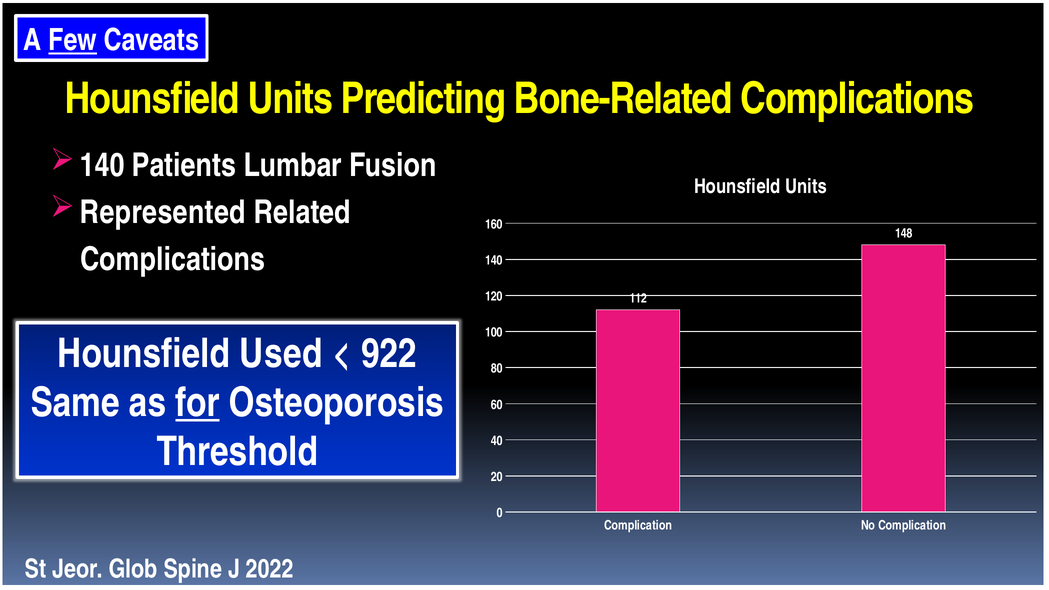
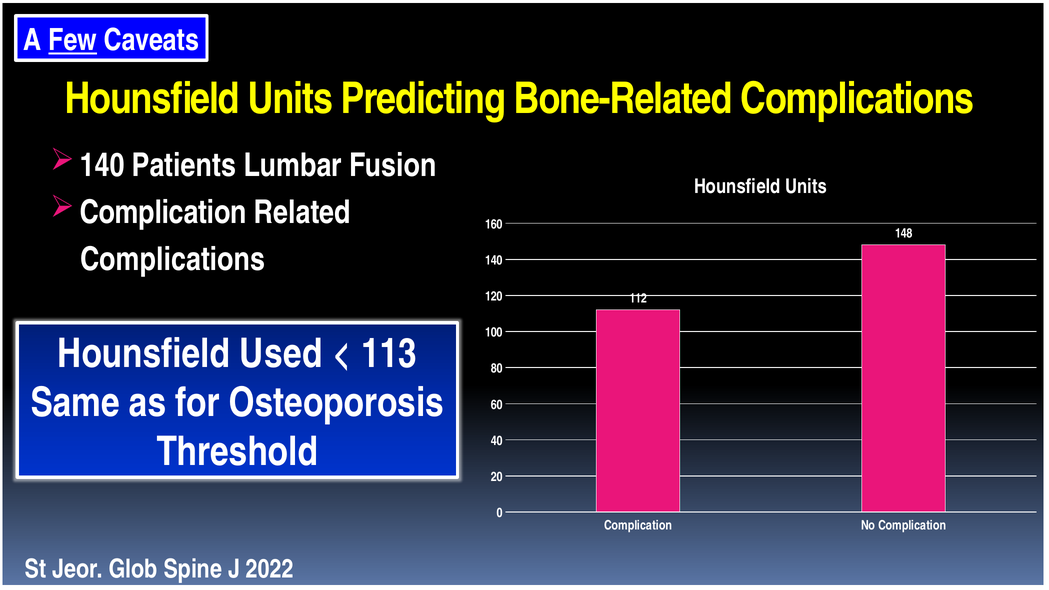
Represented at (163, 212): Represented -> Complication
922: 922 -> 113
for underline: present -> none
